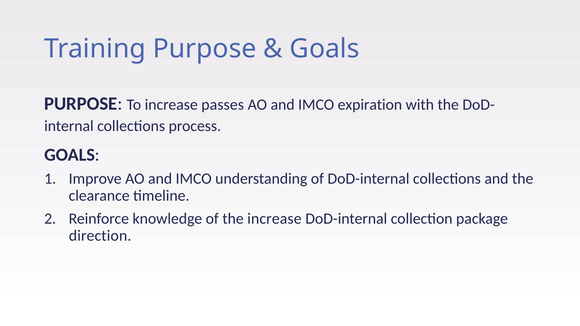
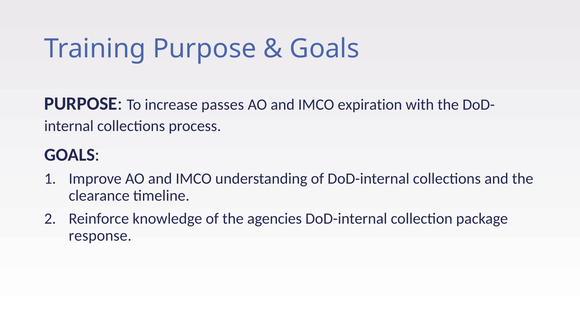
the increase: increase -> agencies
direction: direction -> response
